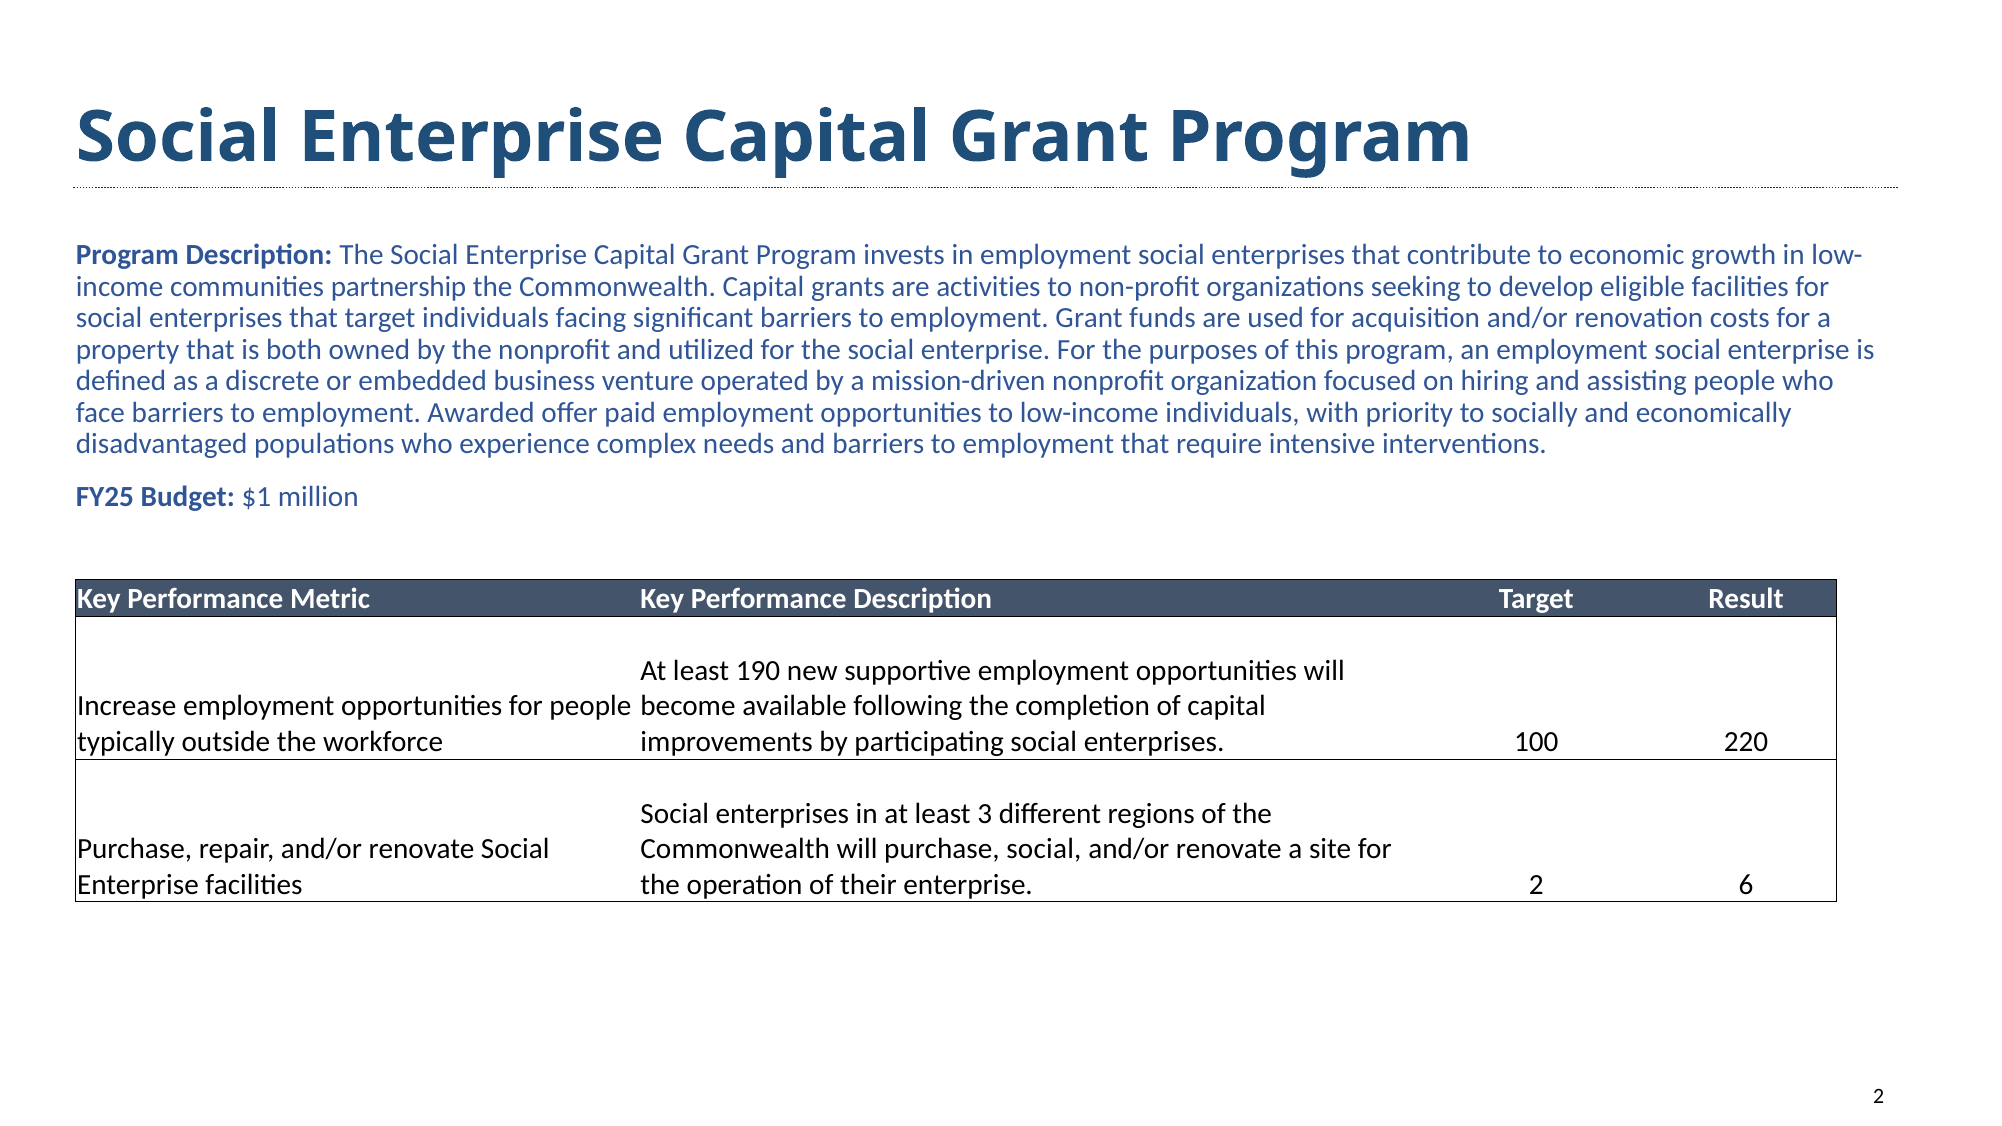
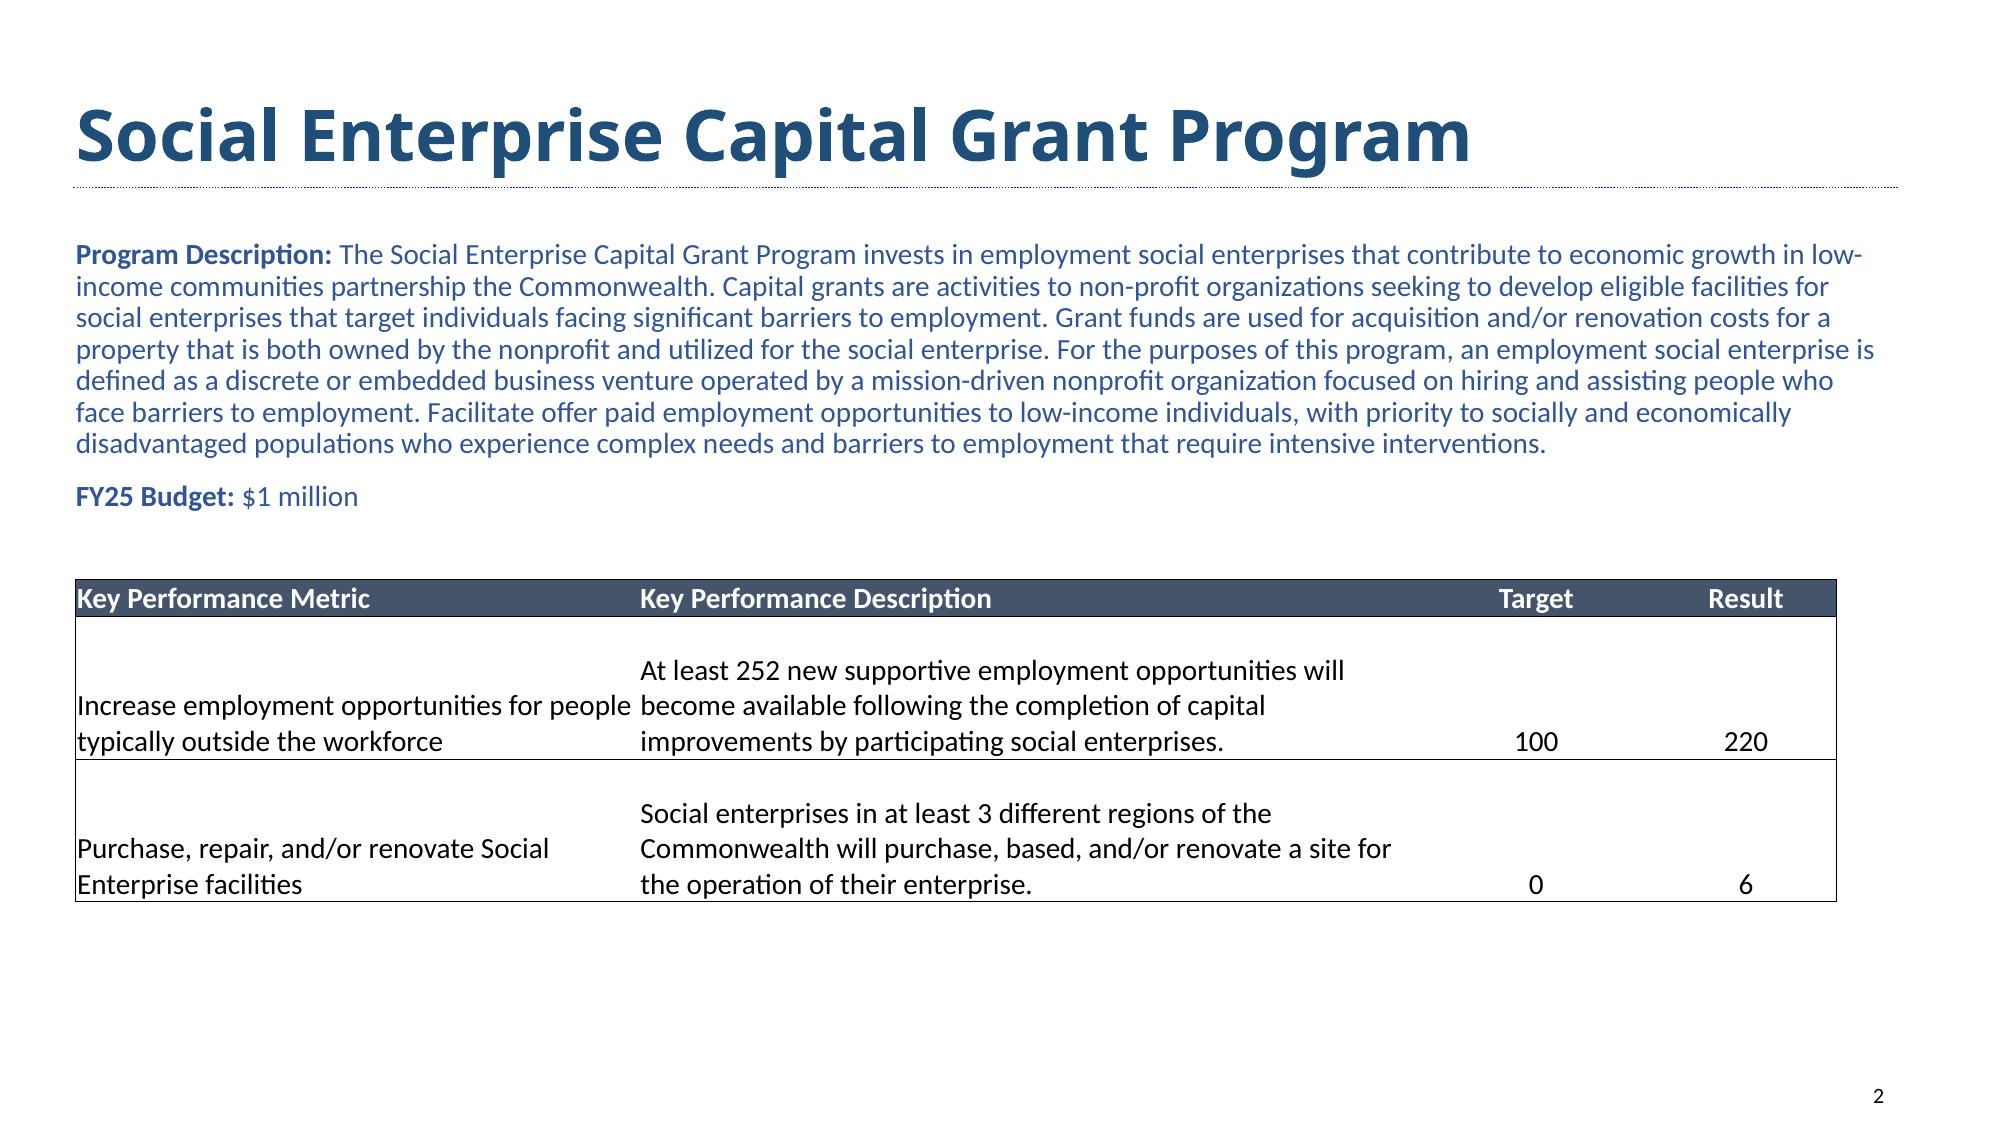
Awarded: Awarded -> Facilitate
190: 190 -> 252
purchase social: social -> based
enterprise 2: 2 -> 0
